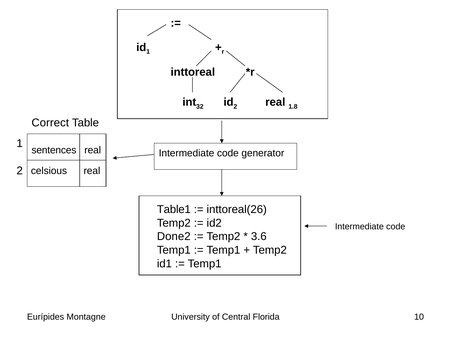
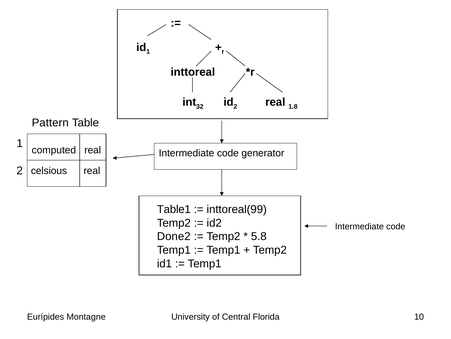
Correct: Correct -> Pattern
sentences: sentences -> computed
inttoreal(26: inttoreal(26 -> inttoreal(99
3.6: 3.6 -> 5.8
